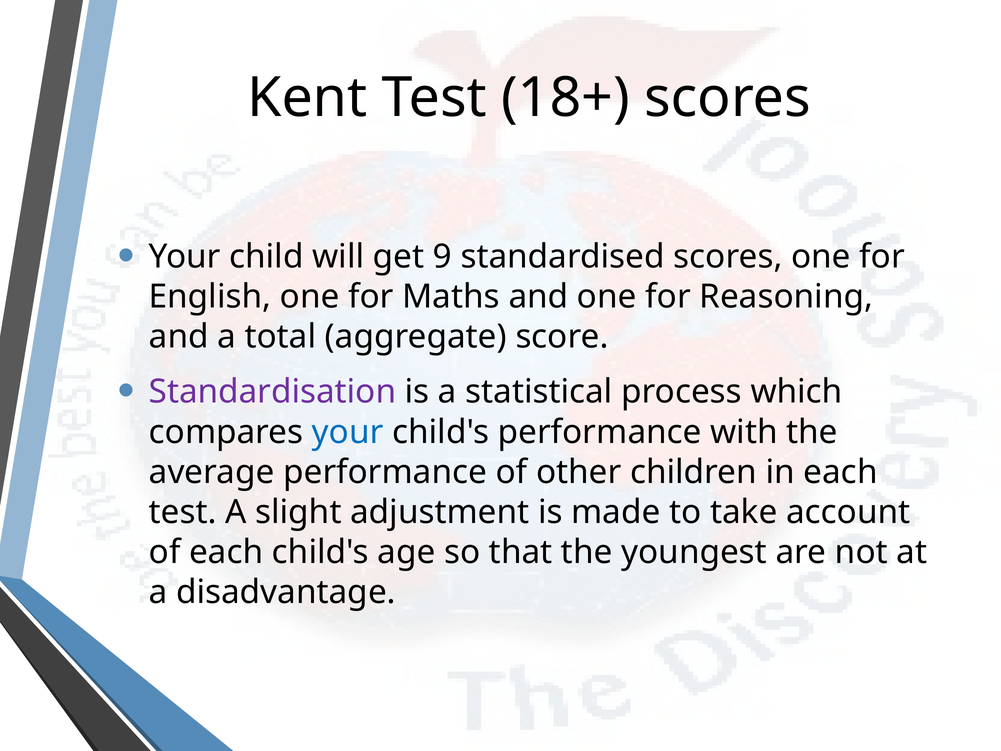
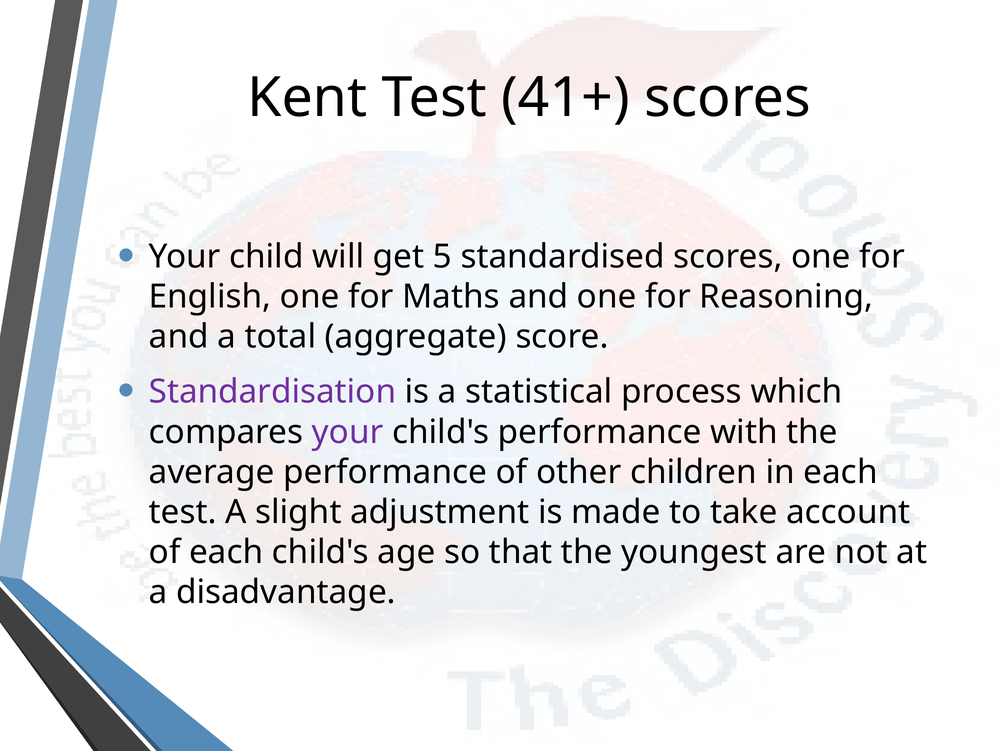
18+: 18+ -> 41+
9: 9 -> 5
your at (348, 432) colour: blue -> purple
